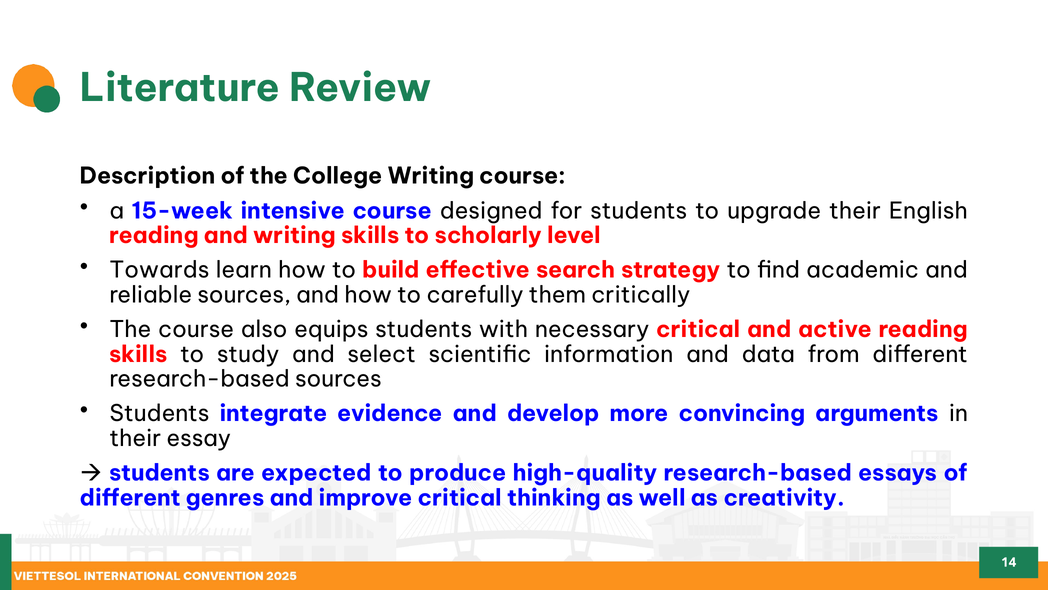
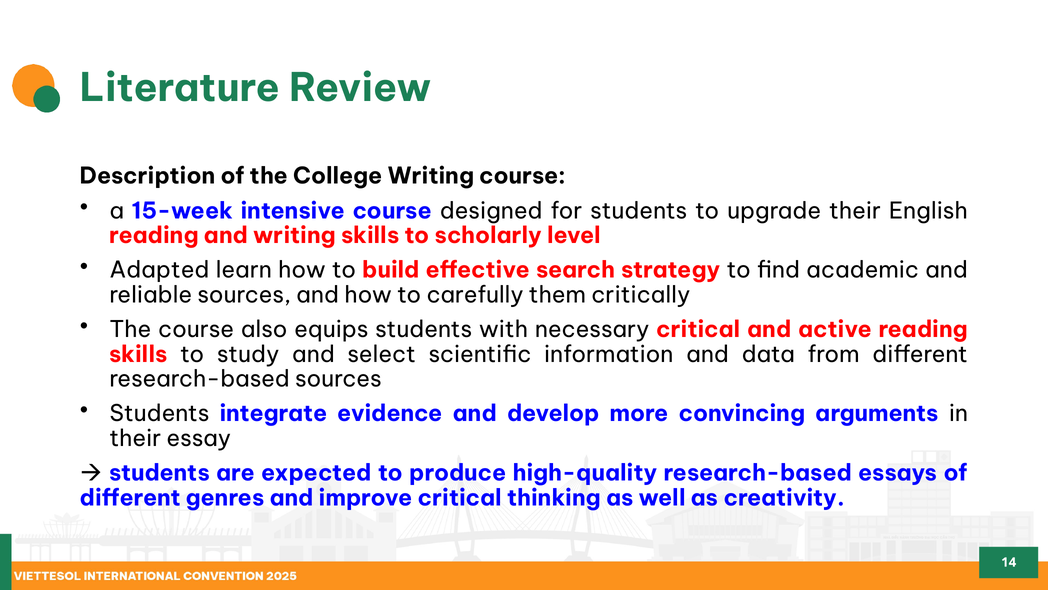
Towards: Towards -> Adapted
